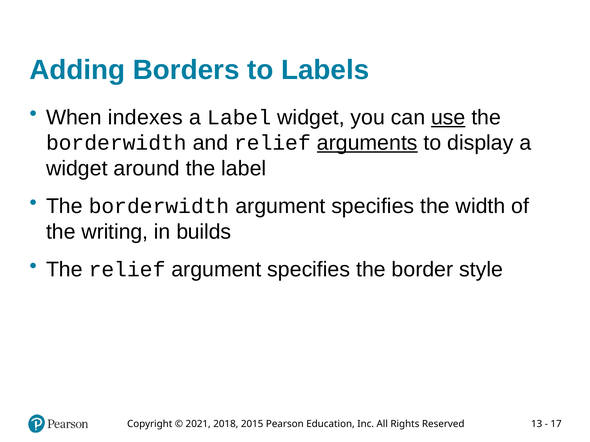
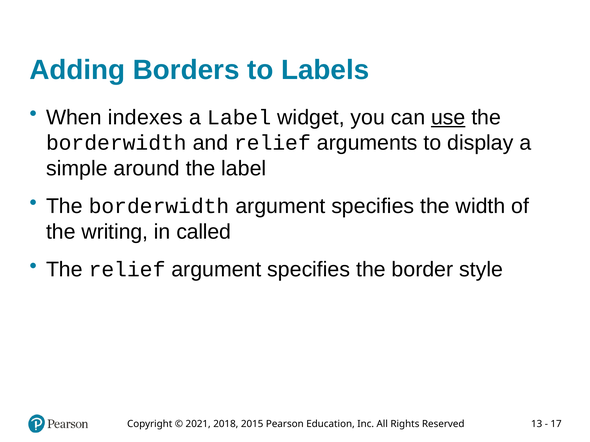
arguments underline: present -> none
widget at (77, 169): widget -> simple
builds: builds -> called
